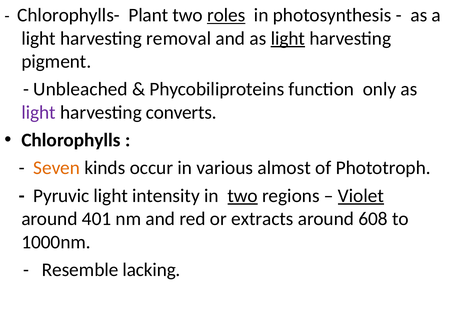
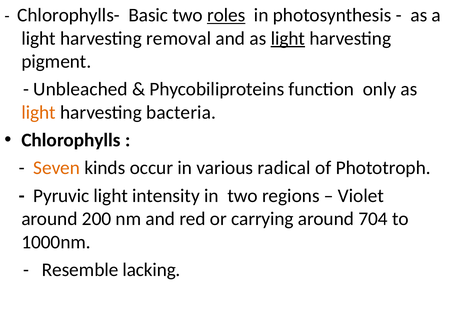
Plant: Plant -> Basic
light at (39, 113) colour: purple -> orange
converts: converts -> bacteria
almost: almost -> radical
two at (243, 196) underline: present -> none
Violet underline: present -> none
401: 401 -> 200
extracts: extracts -> carrying
608: 608 -> 704
